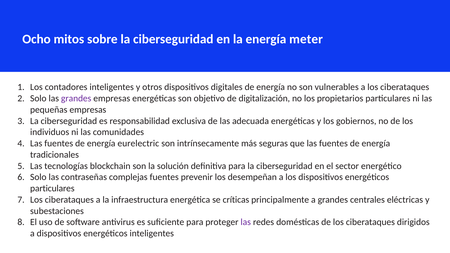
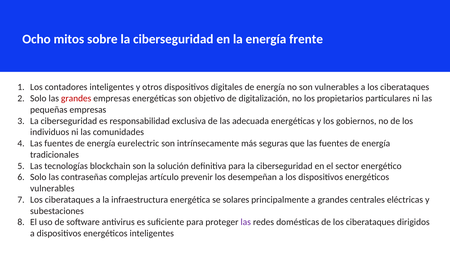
meter: meter -> frente
grandes at (76, 98) colour: purple -> red
complejas fuentes: fuentes -> artículo
particulares at (52, 189): particulares -> vulnerables
críticas: críticas -> solares
